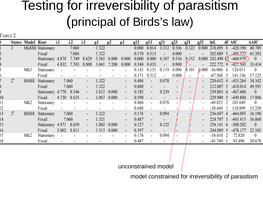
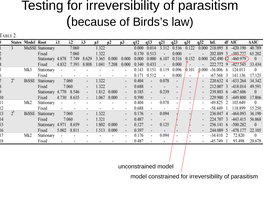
principal: principal -> because
